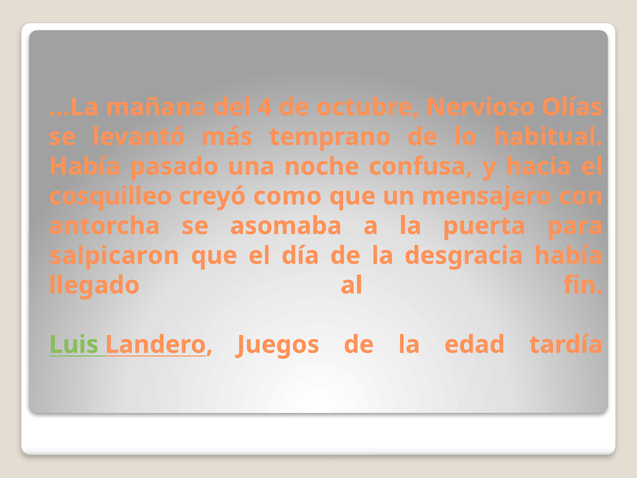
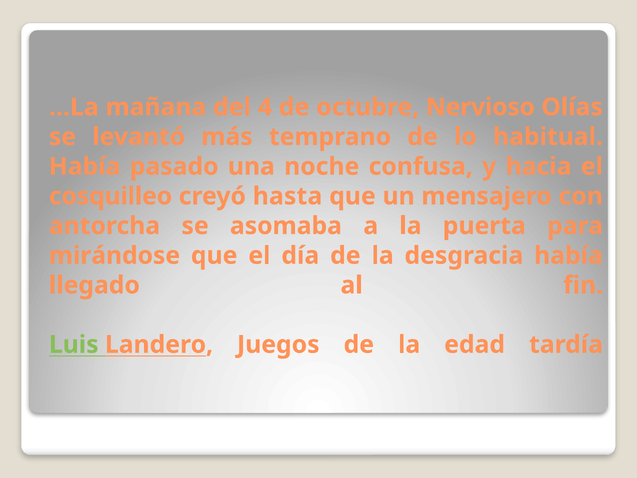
como: como -> hasta
salpicaron: salpicaron -> mirándose
